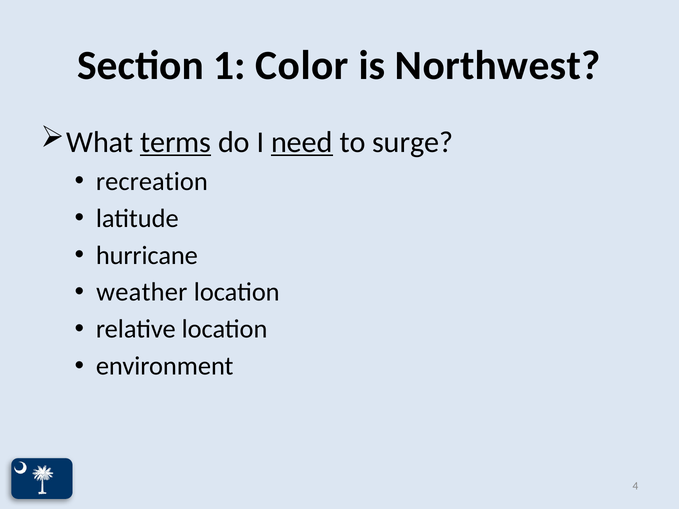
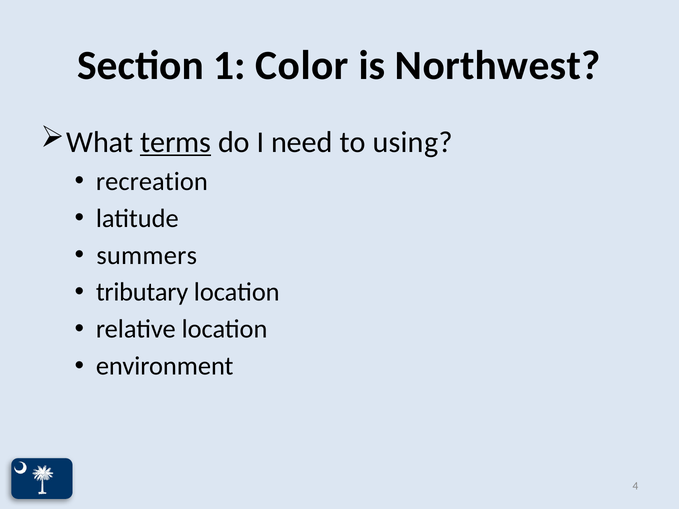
need underline: present -> none
surge: surge -> using
hurricane: hurricane -> summers
weather: weather -> tributary
